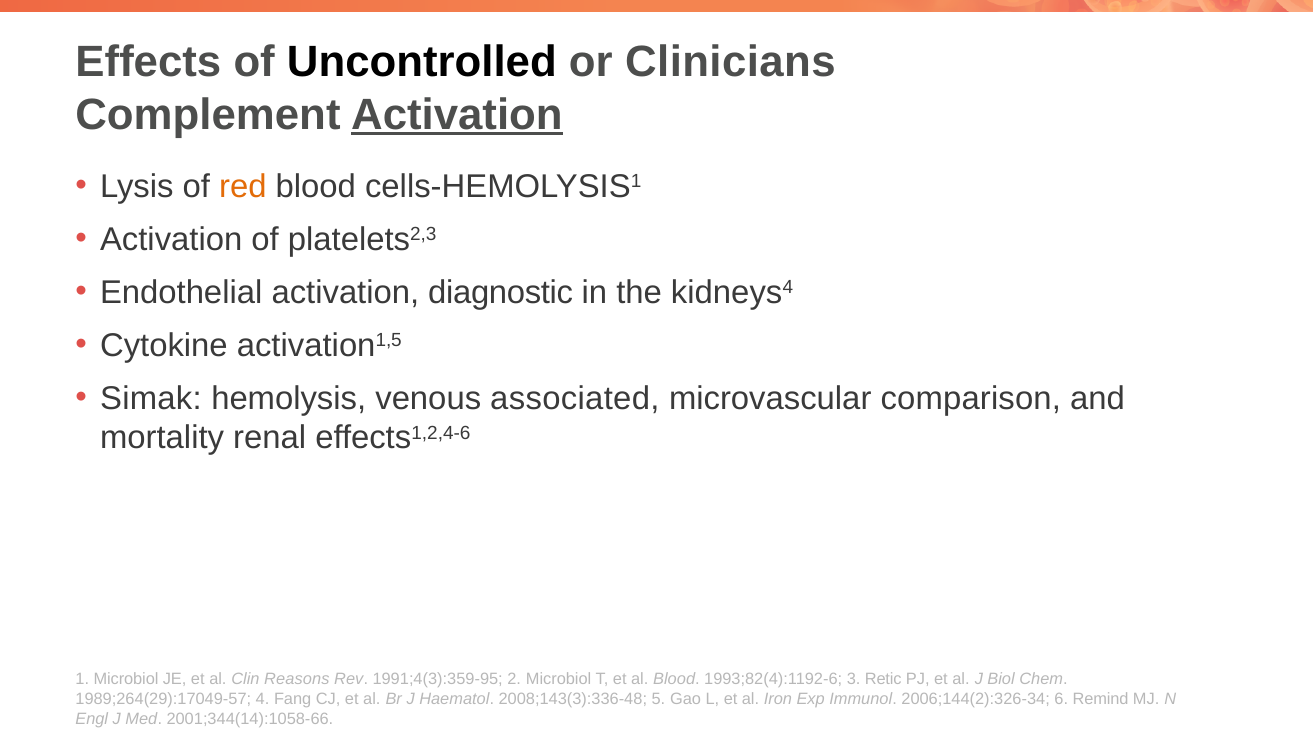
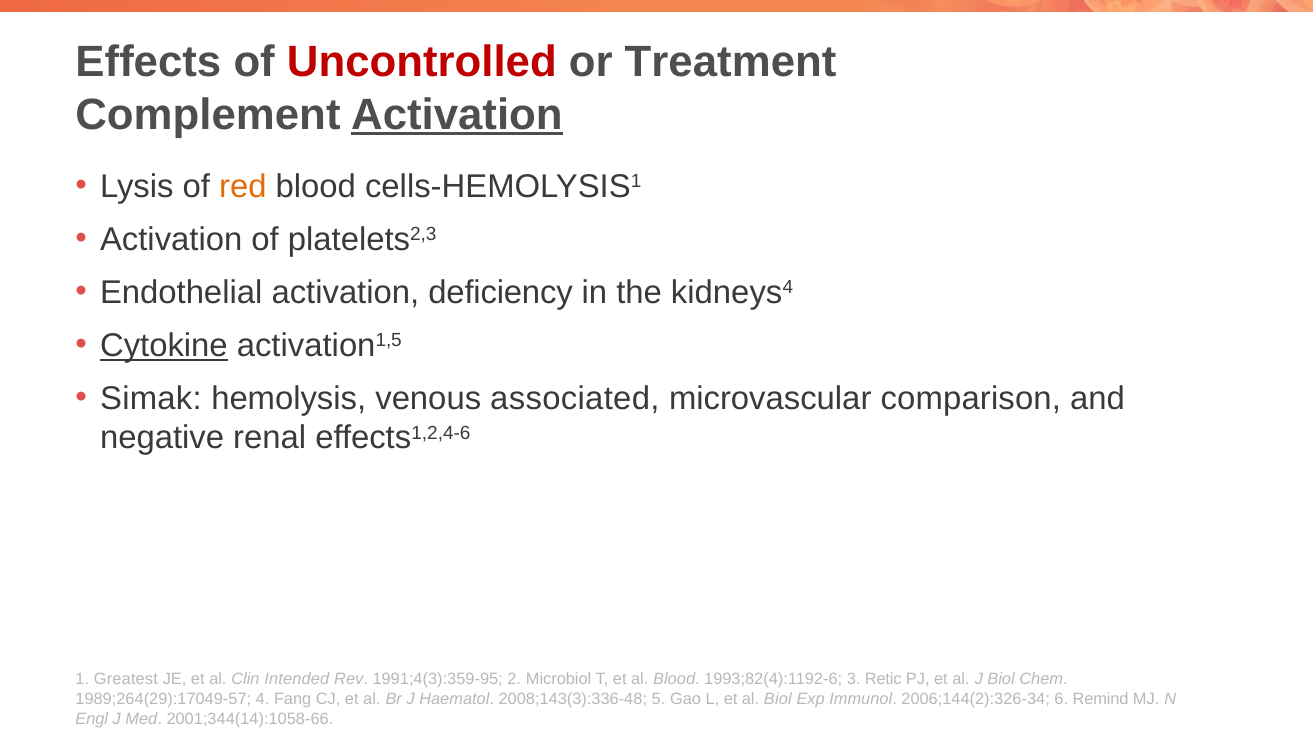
Uncontrolled colour: black -> red
Clinicians: Clinicians -> Treatment
diagnostic: diagnostic -> deficiency
Cytokine underline: none -> present
mortality: mortality -> negative
1 Microbiol: Microbiol -> Greatest
Reasons: Reasons -> Intended
al Iron: Iron -> Biol
